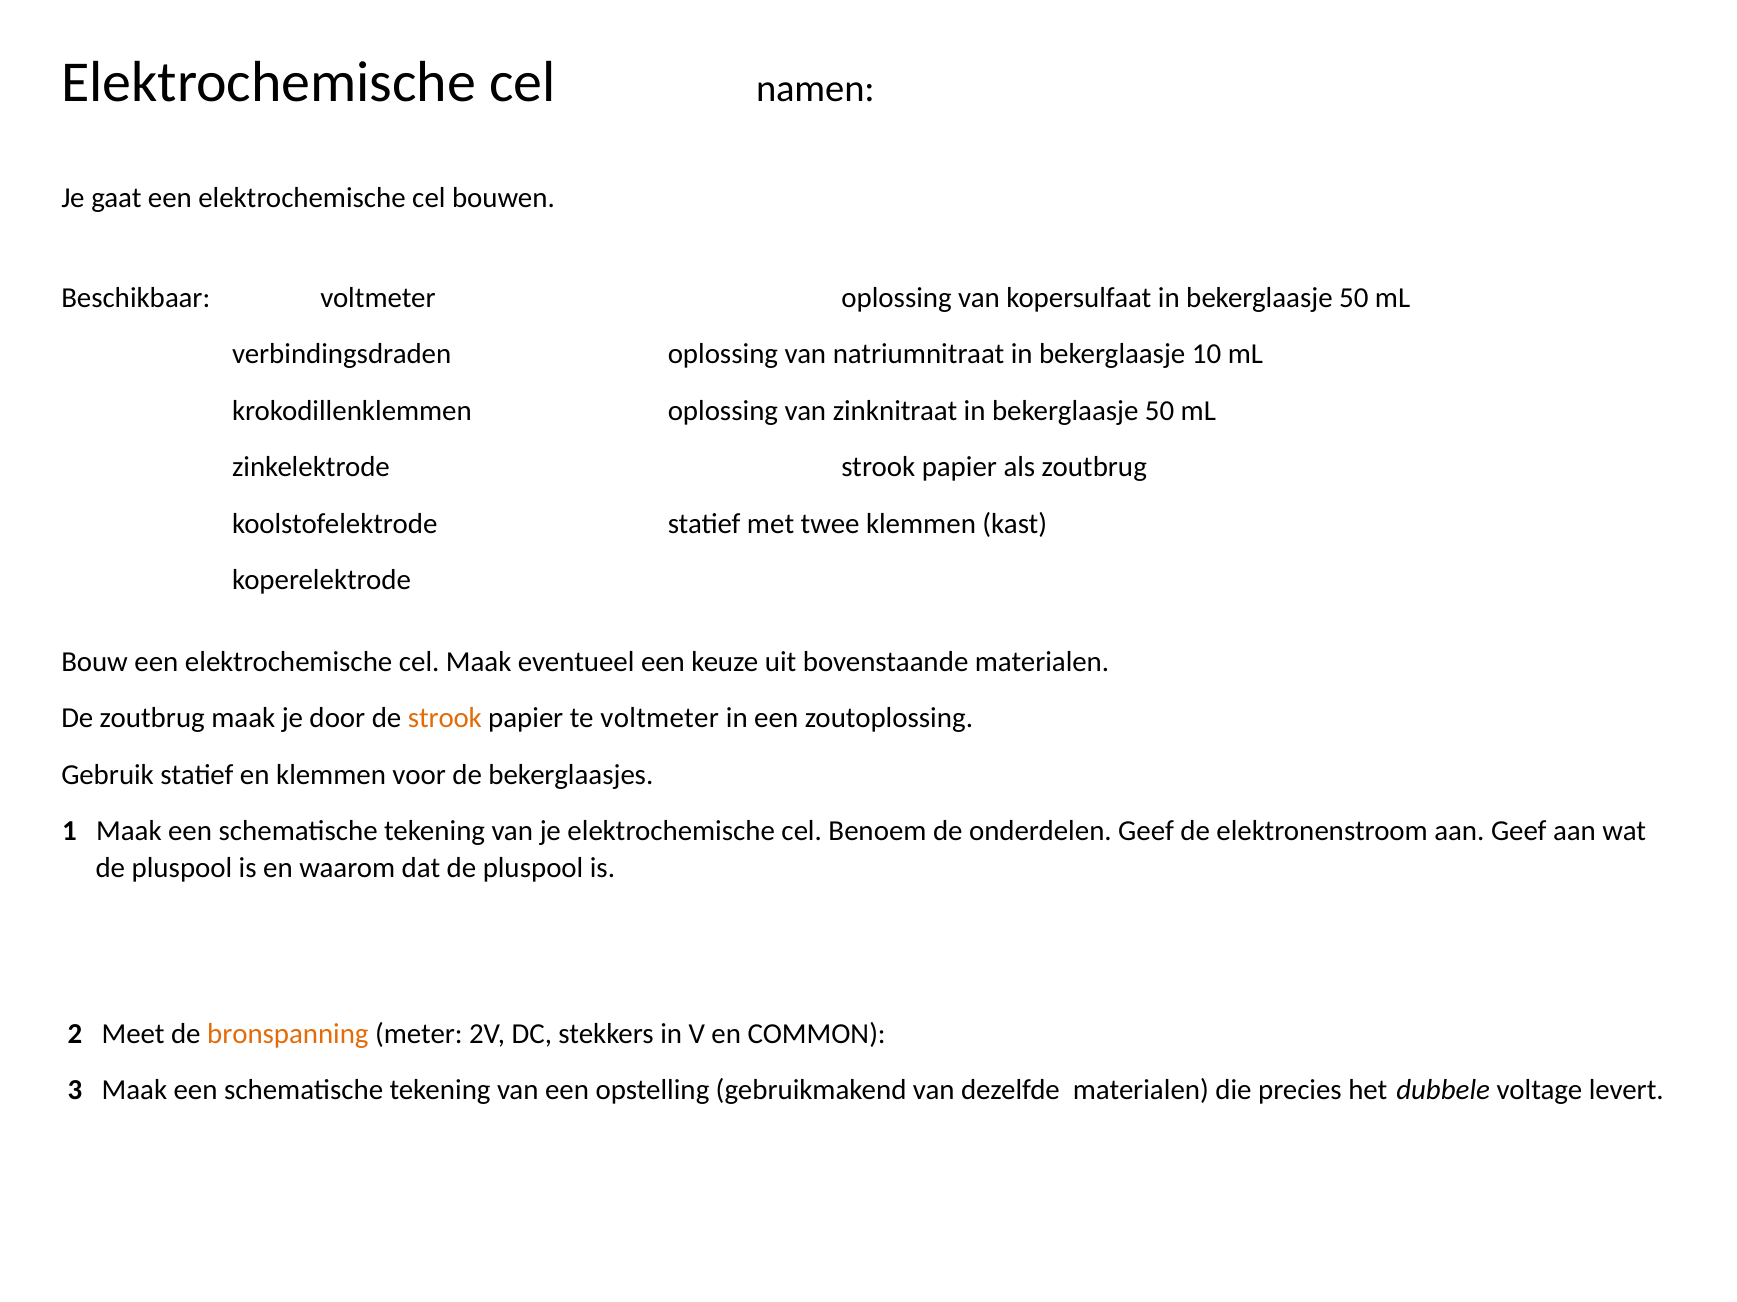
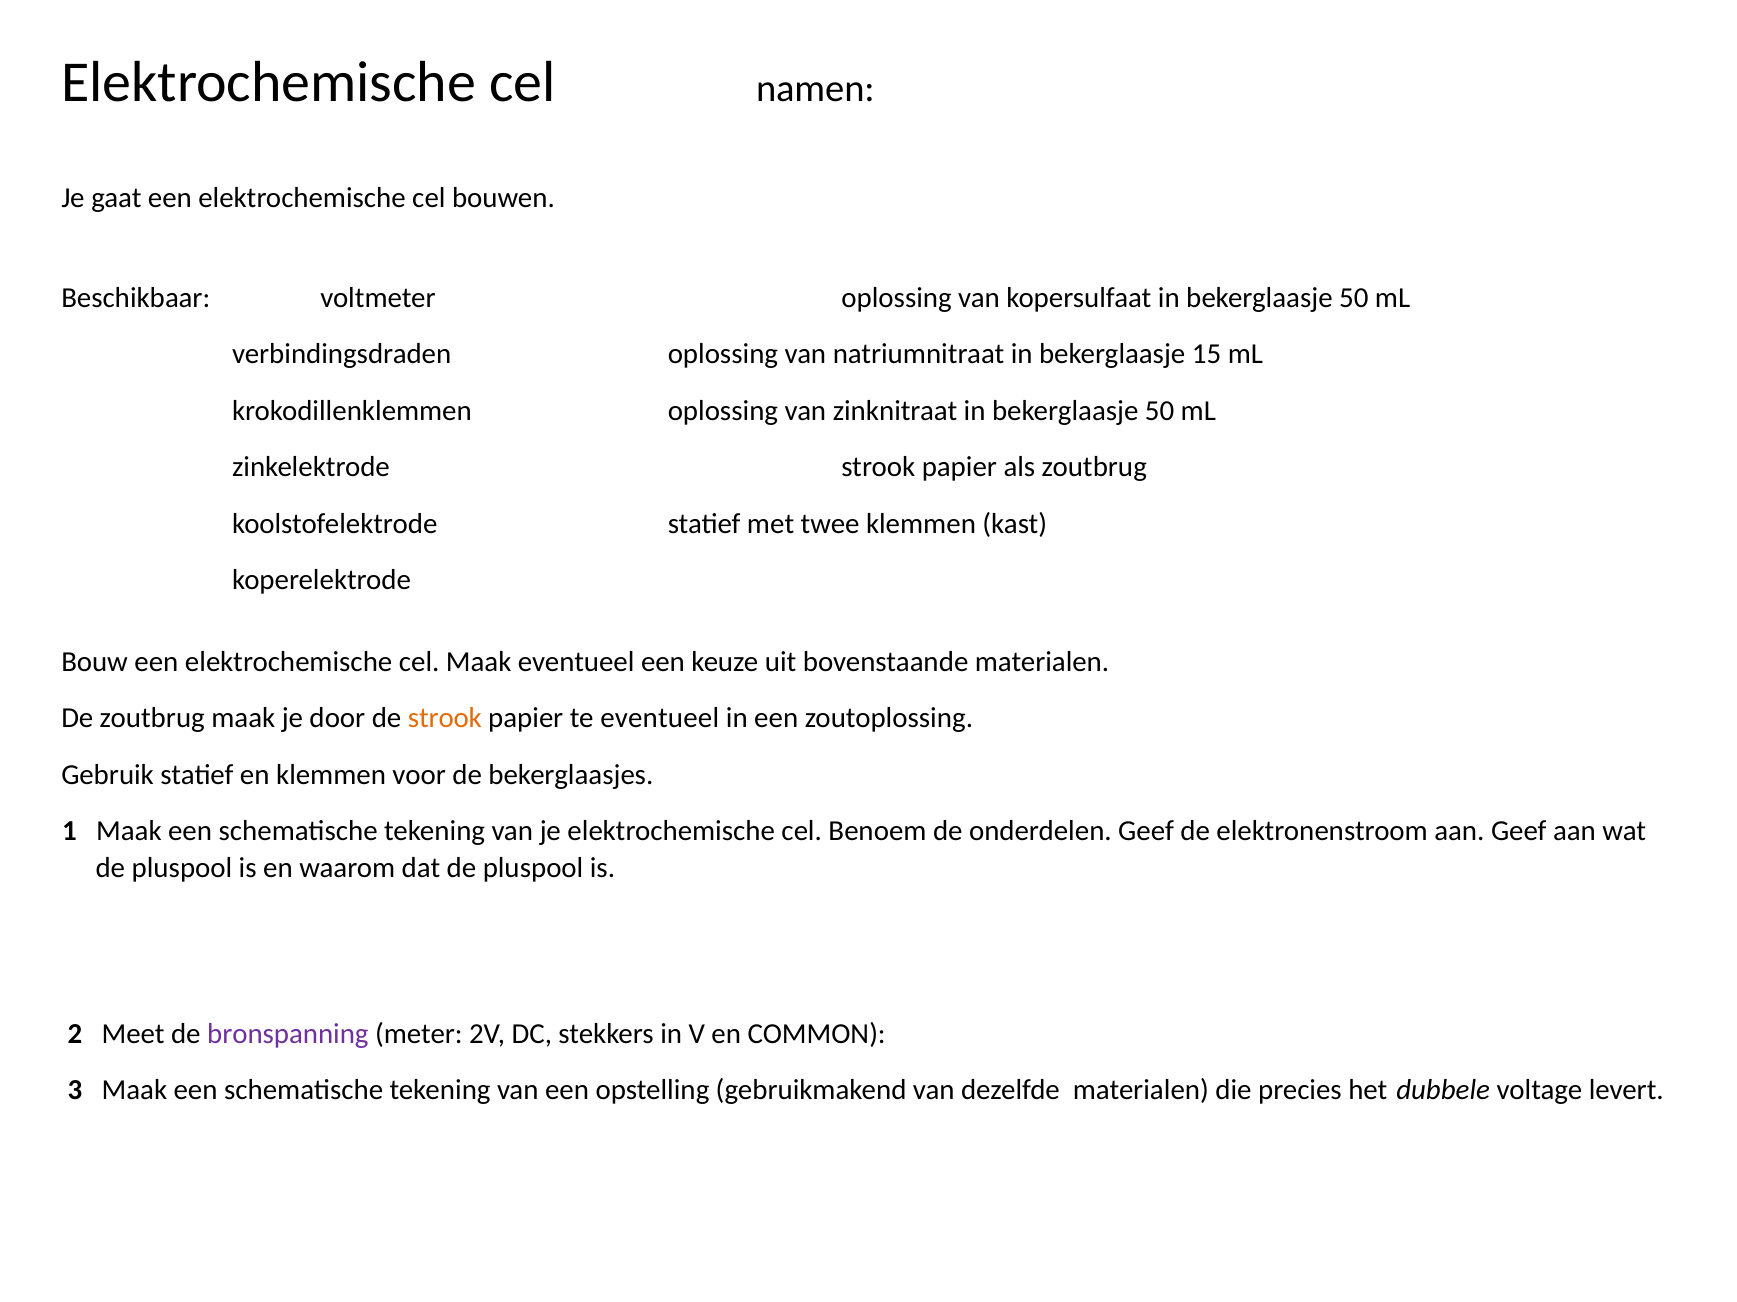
10: 10 -> 15
te voltmeter: voltmeter -> eventueel
bronspanning colour: orange -> purple
